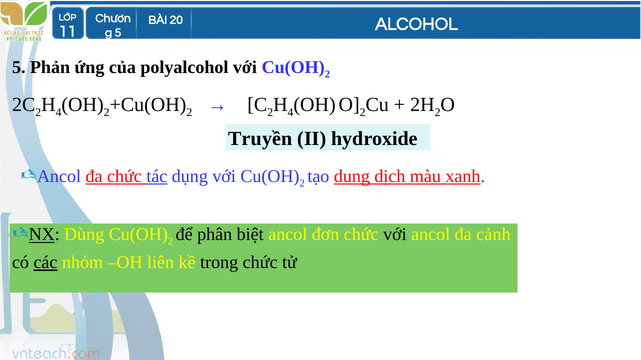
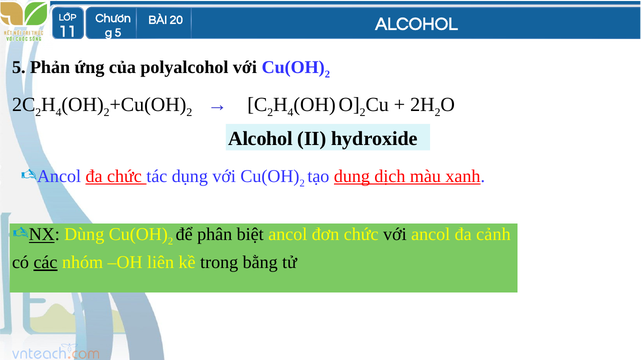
Truyền at (260, 139): Truyền -> Alcohol
tác underline: present -> none
trong chức: chức -> bằng
